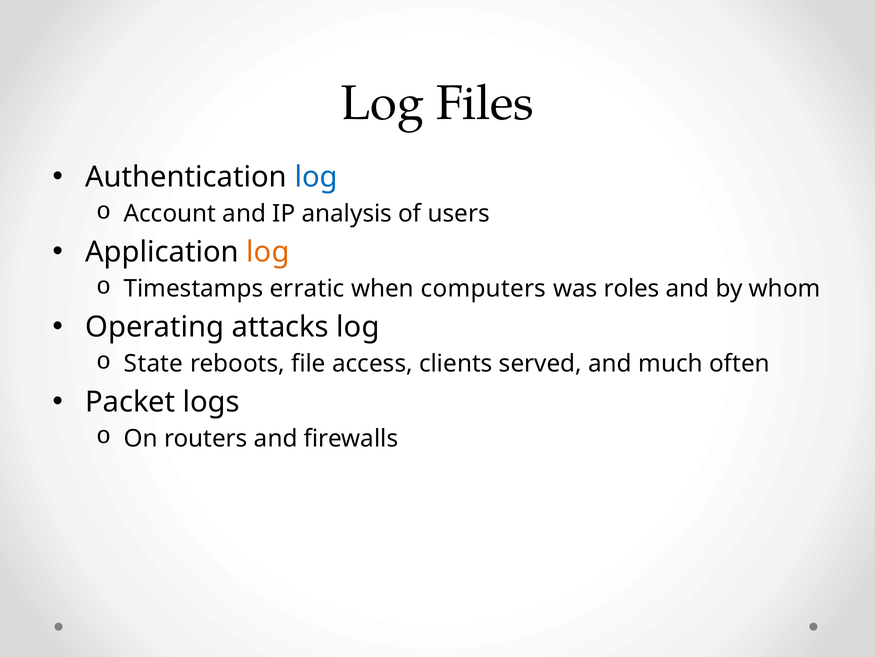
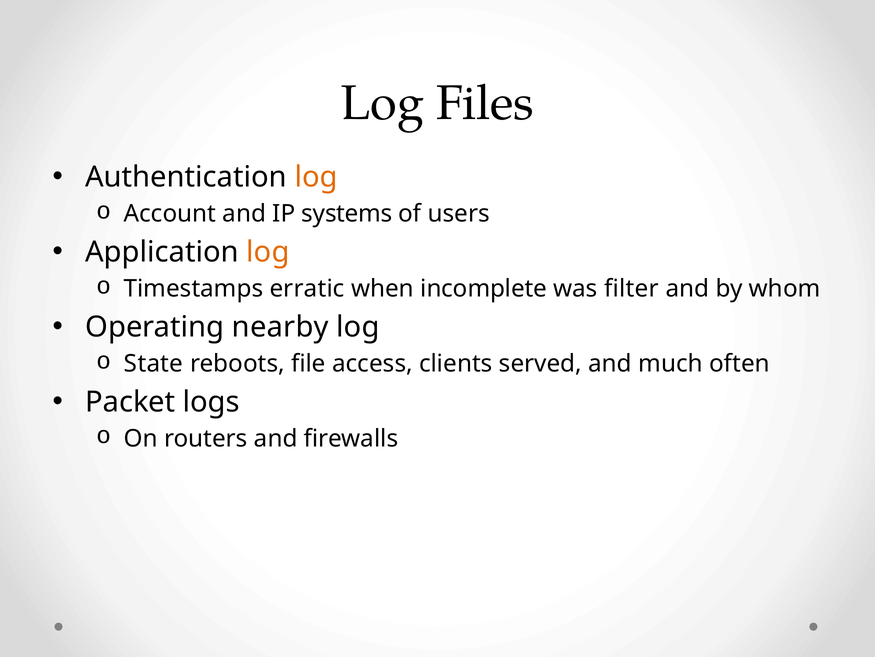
log at (316, 177) colour: blue -> orange
analysis: analysis -> systems
computers: computers -> incomplete
roles: roles -> filter
attacks: attacks -> nearby
